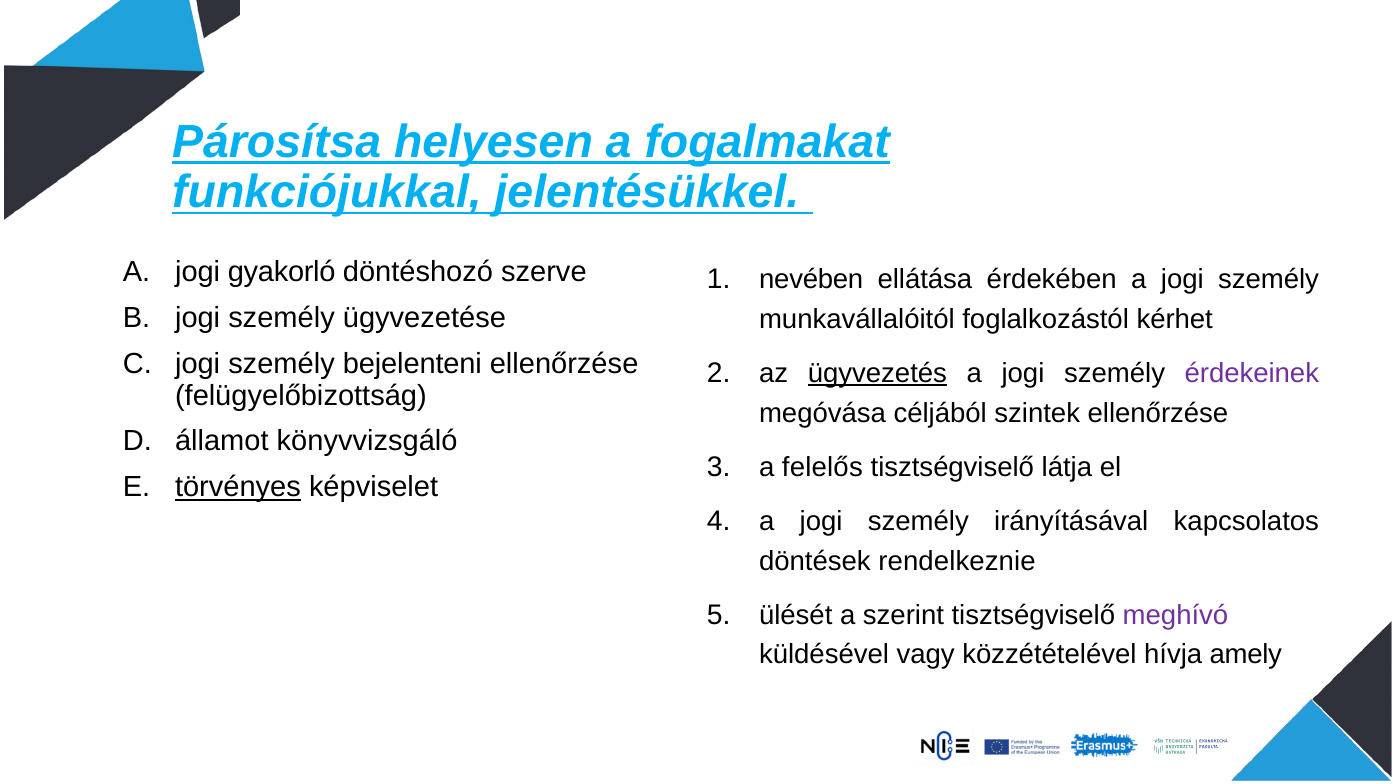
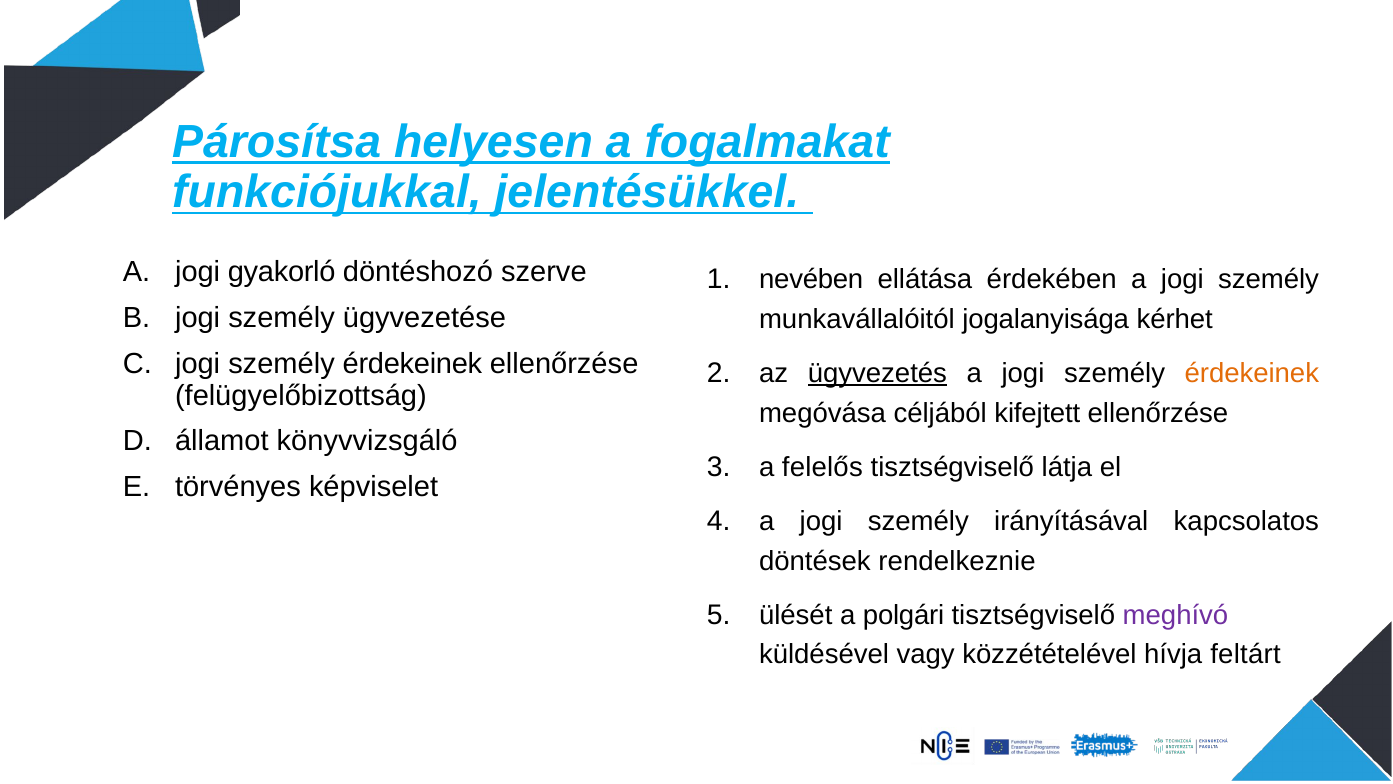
foglalkozástól: foglalkozástól -> jogalanyisága
bejelenteni at (412, 364): bejelenteni -> érdekeinek
érdekeinek at (1252, 373) colour: purple -> orange
szintek: szintek -> kifejtett
törvényes underline: present -> none
szerint: szerint -> polgári
amely: amely -> feltárt
